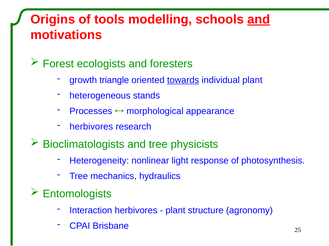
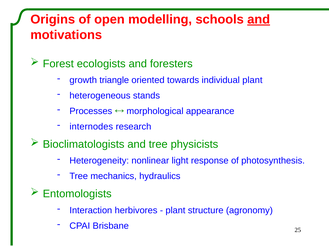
tools: tools -> open
towards underline: present -> none
herbivores at (91, 127): herbivores -> internodes
